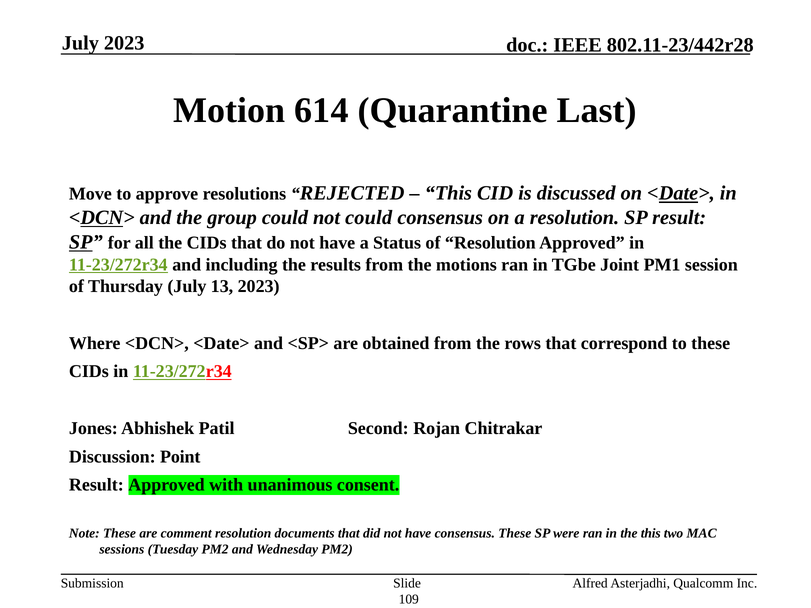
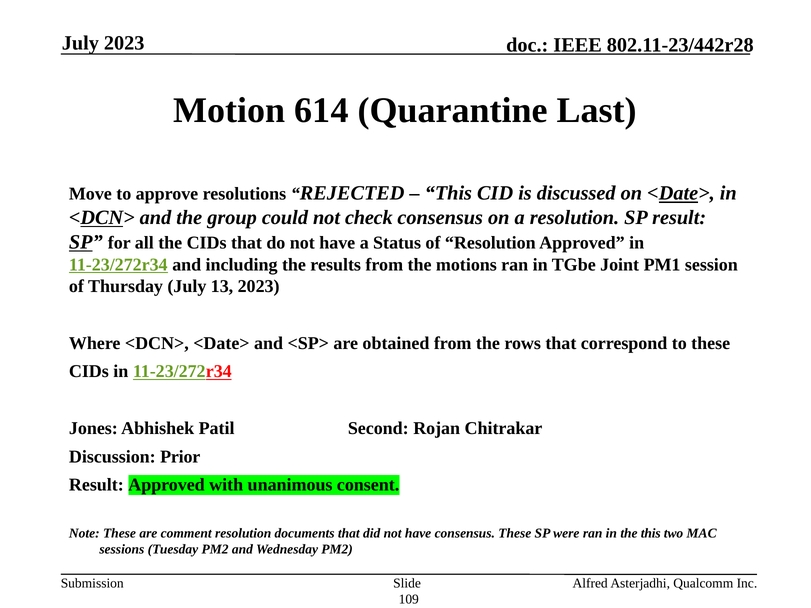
not could: could -> check
Point: Point -> Prior
